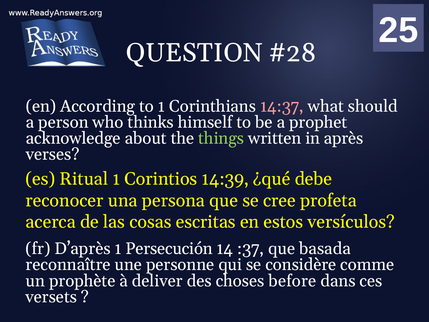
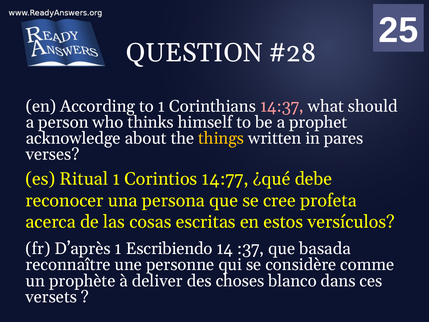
things colour: light green -> yellow
après: après -> pares
14:39: 14:39 -> 14:77
Persecución: Persecución -> Escribiendo
before: before -> blanco
